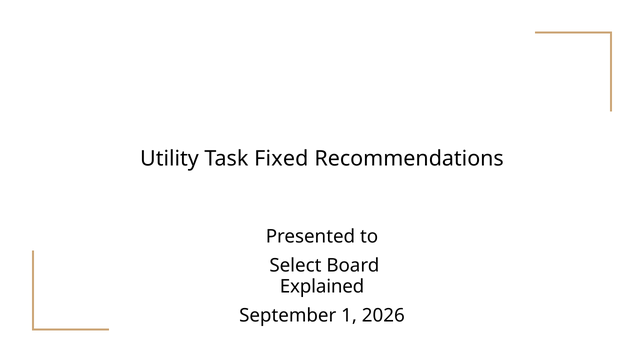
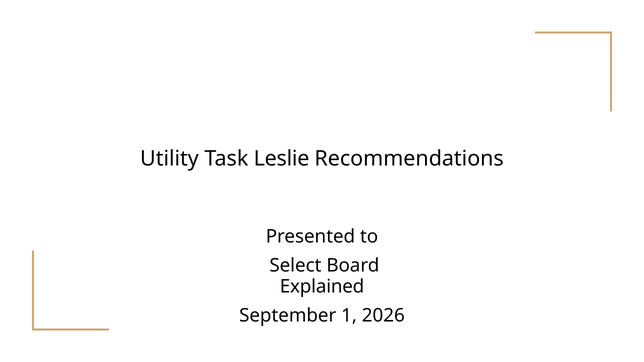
Fixed: Fixed -> Leslie
